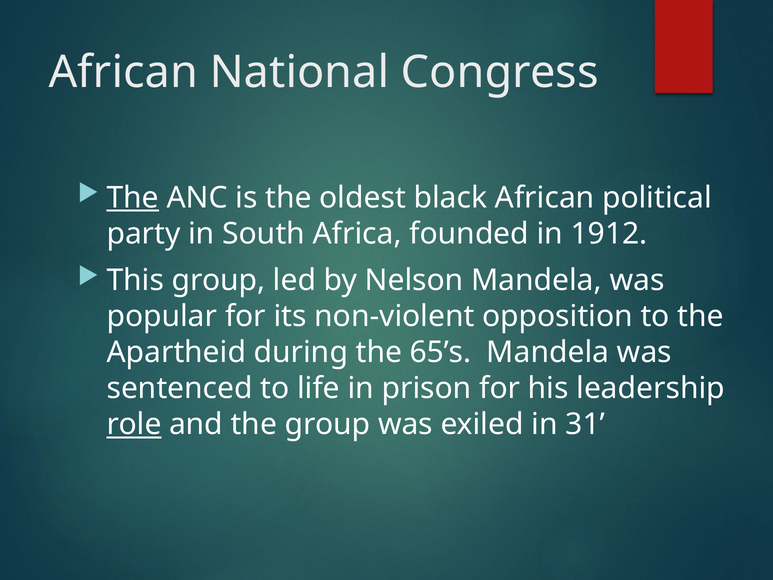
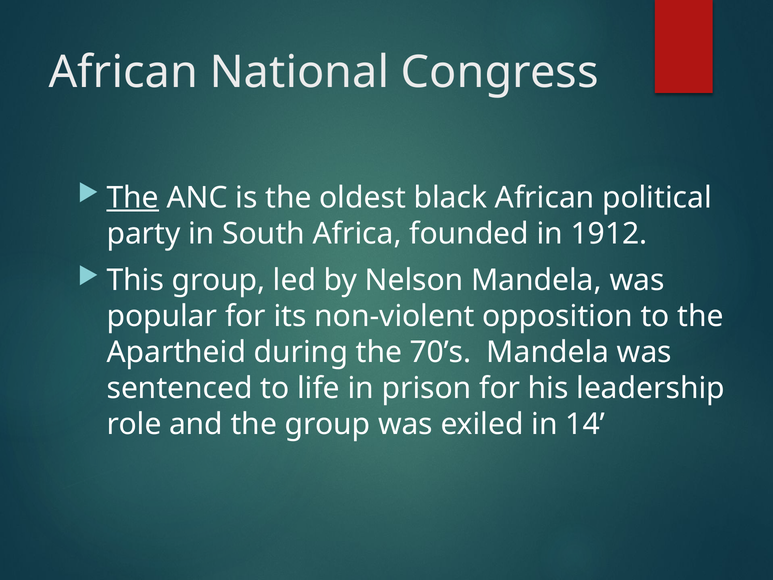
65’s: 65’s -> 70’s
role underline: present -> none
31: 31 -> 14
